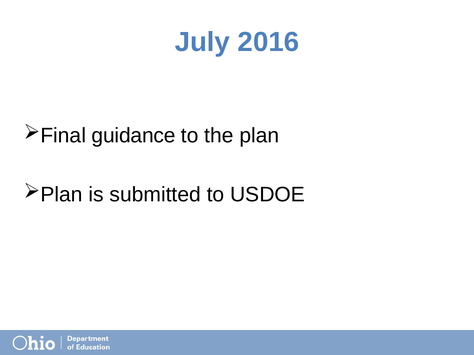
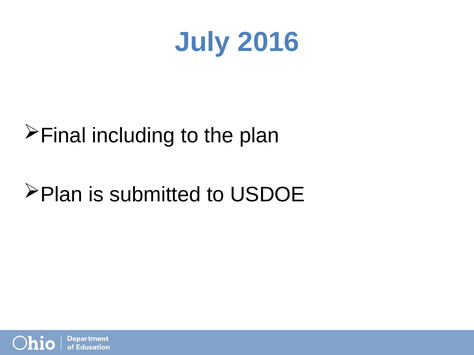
guidance: guidance -> including
